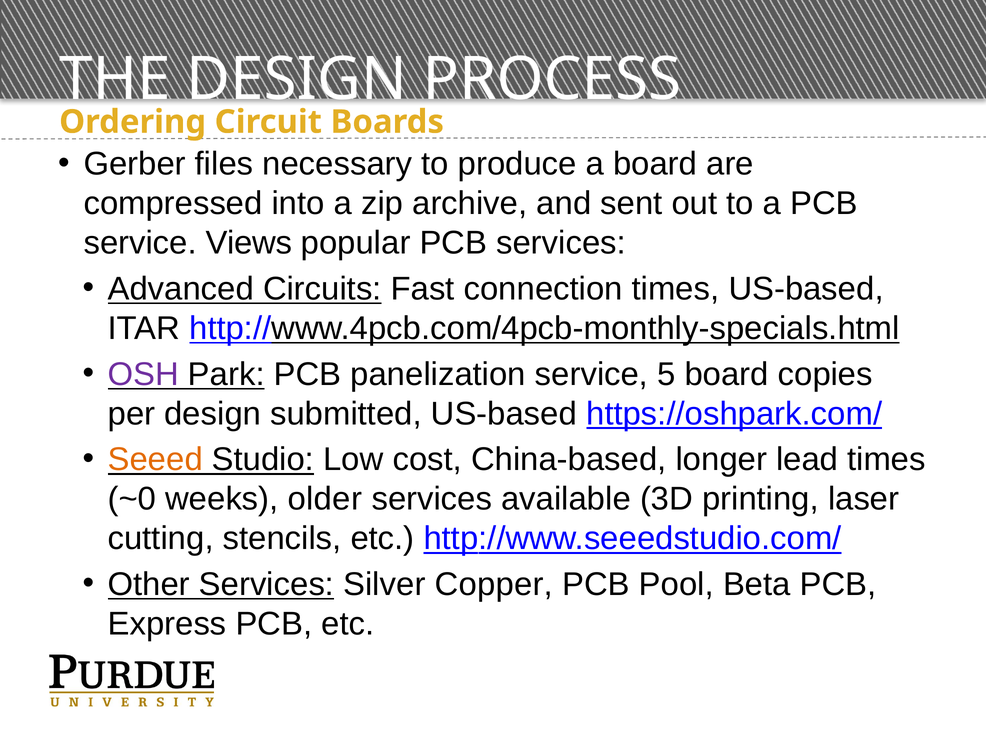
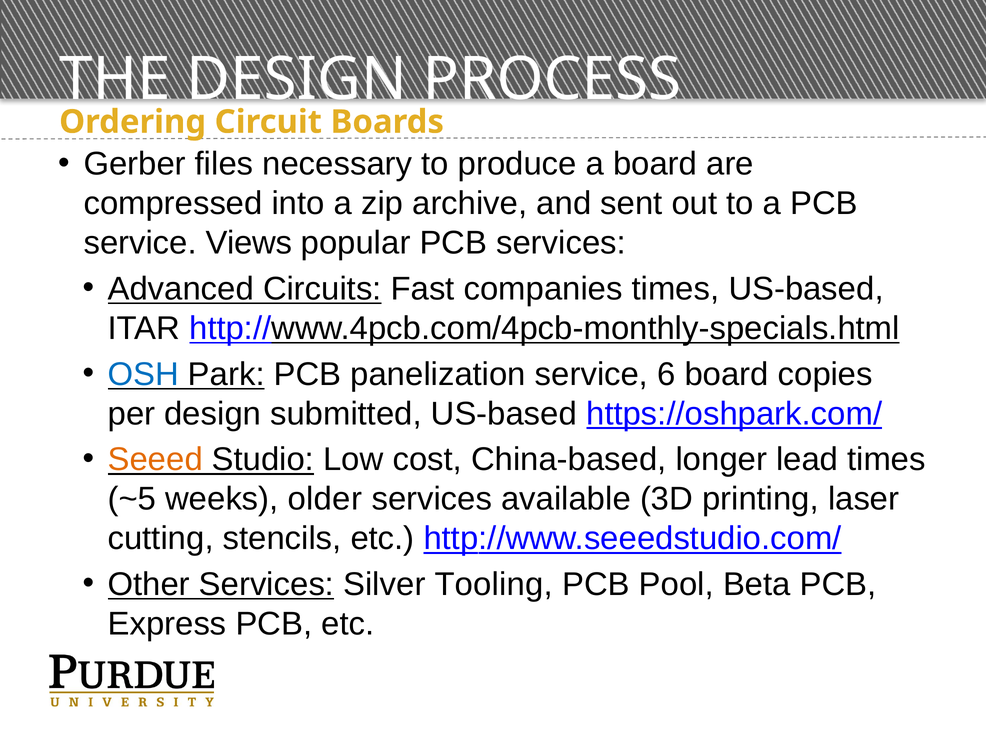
connection: connection -> companies
OSH colour: purple -> blue
5: 5 -> 6
~0: ~0 -> ~5
Copper: Copper -> Tooling
